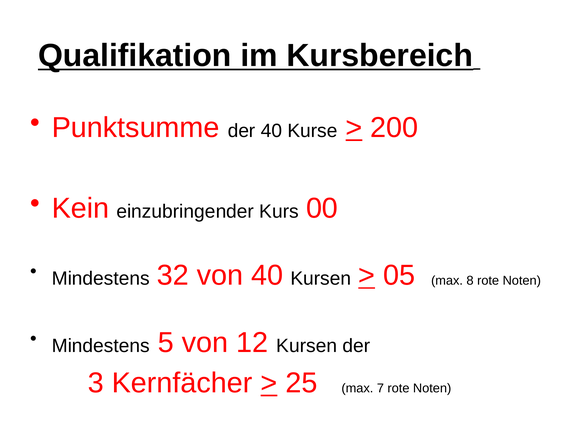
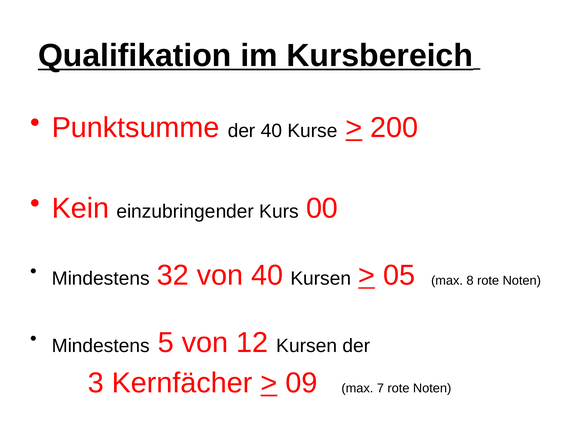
25: 25 -> 09
